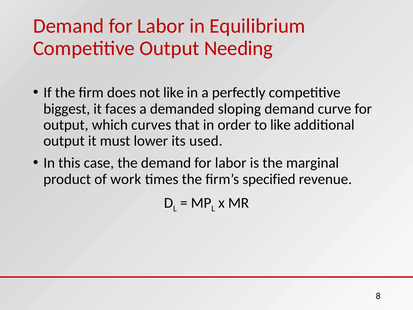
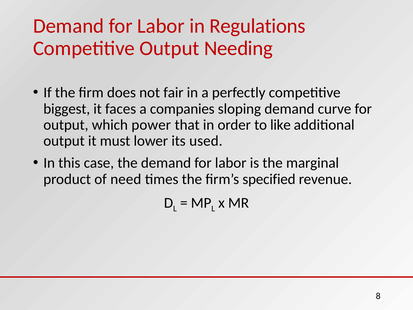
Equilibrium: Equilibrium -> Regulations
not like: like -> fair
demanded: demanded -> companies
curves: curves -> power
work: work -> need
